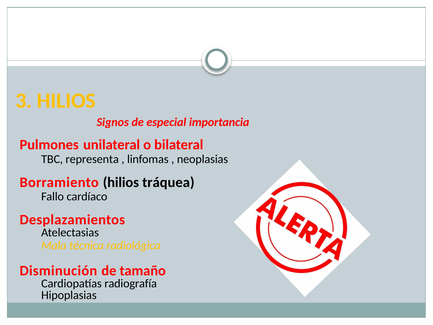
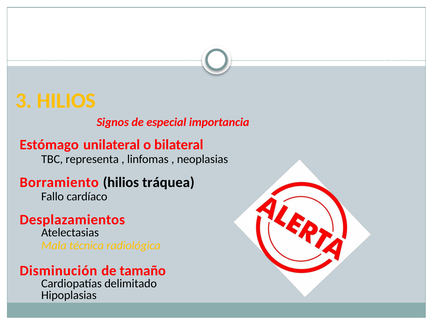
Pulmones: Pulmones -> Estómago
radiografía: radiografía -> delimitado
